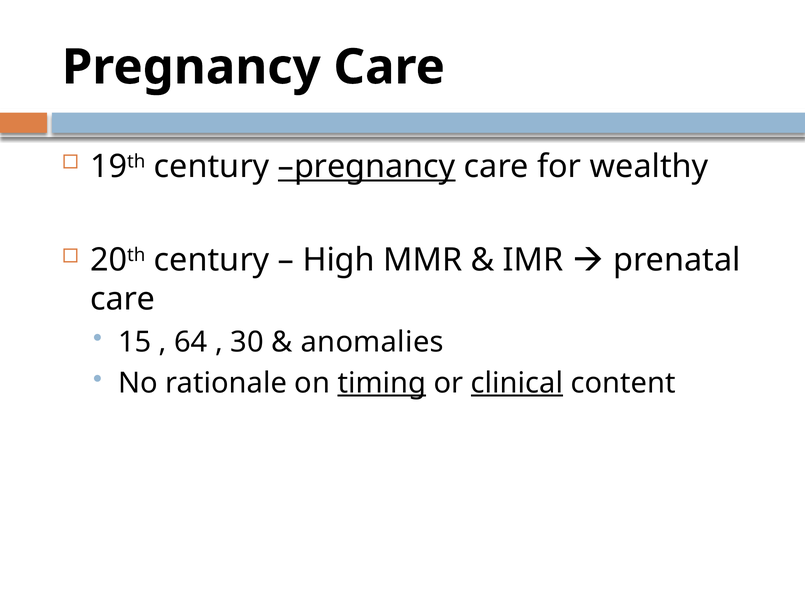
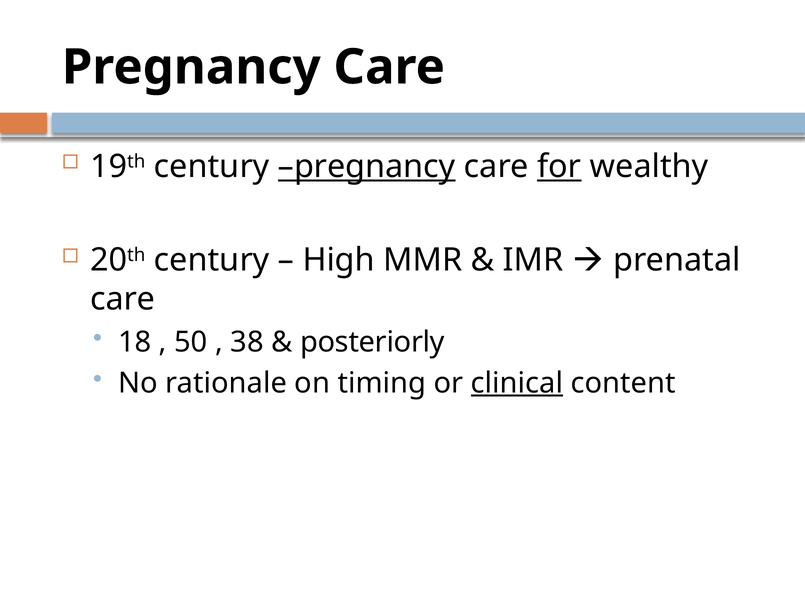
for underline: none -> present
15: 15 -> 18
64: 64 -> 50
30: 30 -> 38
anomalies: anomalies -> posteriorly
timing underline: present -> none
